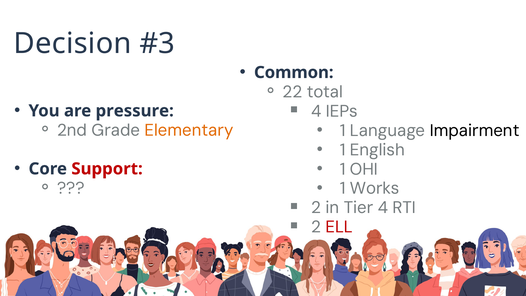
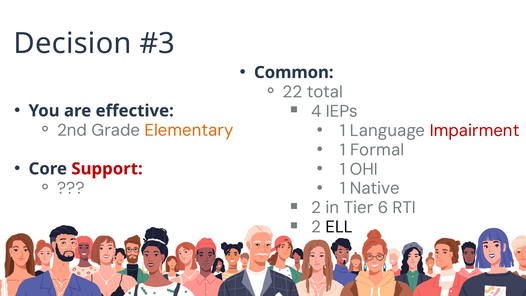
pressure: pressure -> effective
Impairment colour: black -> red
English: English -> Formal
Works: Works -> Native
Tier 4: 4 -> 6
ELL colour: red -> black
